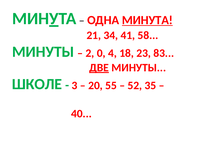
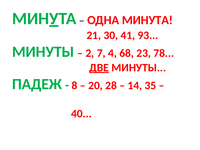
МИНУТА at (147, 20) underline: present -> none
34: 34 -> 30
58: 58 -> 93
0: 0 -> 7
18: 18 -> 68
83: 83 -> 78
ШКОЛЕ: ШКОЛЕ -> ПАДЕЖ
3: 3 -> 8
55: 55 -> 28
52: 52 -> 14
